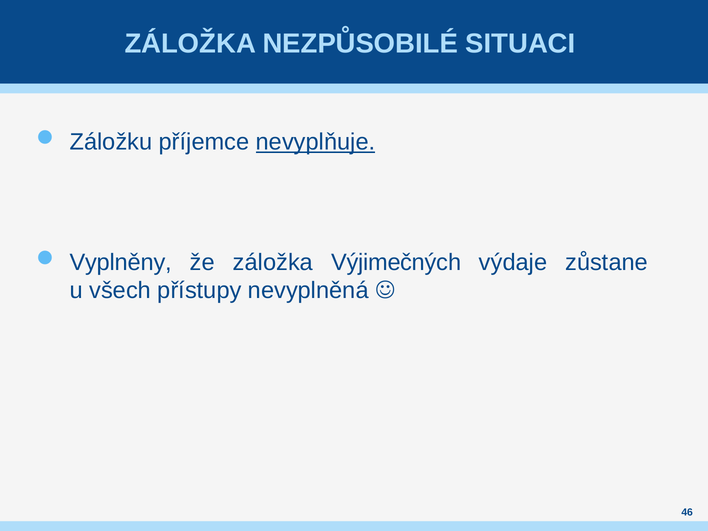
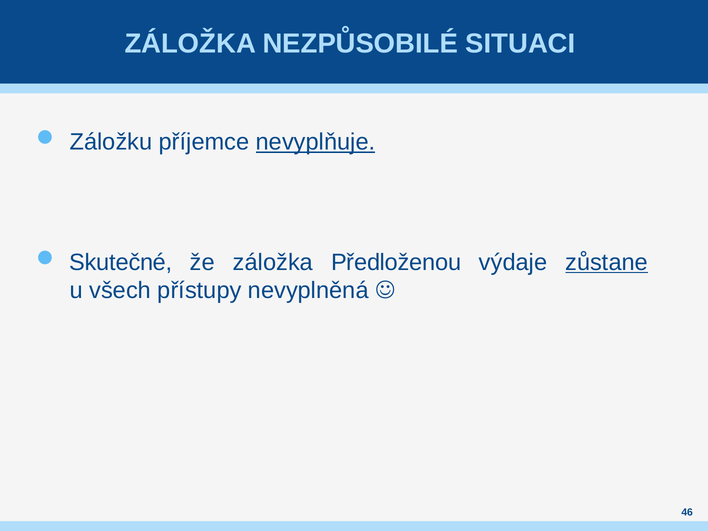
Vyplněny: Vyplněny -> Skutečné
Výjimečných: Výjimečných -> Předloženou
zůstane underline: none -> present
